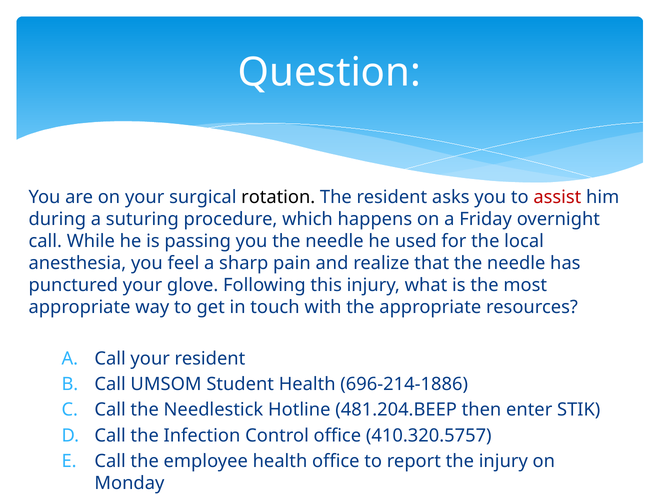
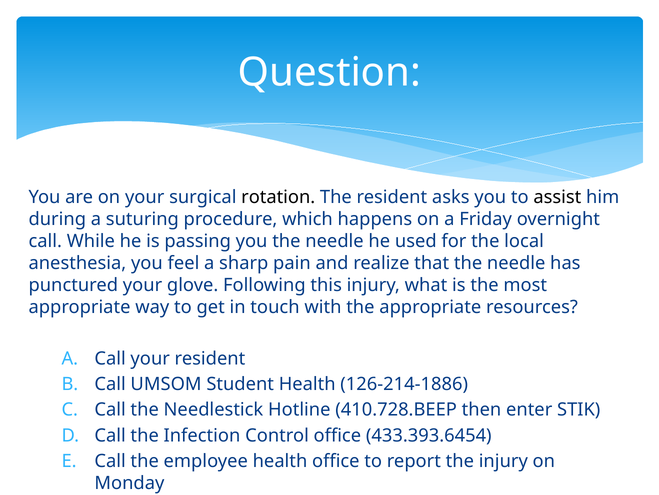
assist colour: red -> black
696-214-1886: 696-214-1886 -> 126-214-1886
481.204.BEEP: 481.204.BEEP -> 410.728.BEEP
410.320.5757: 410.320.5757 -> 433.393.6454
